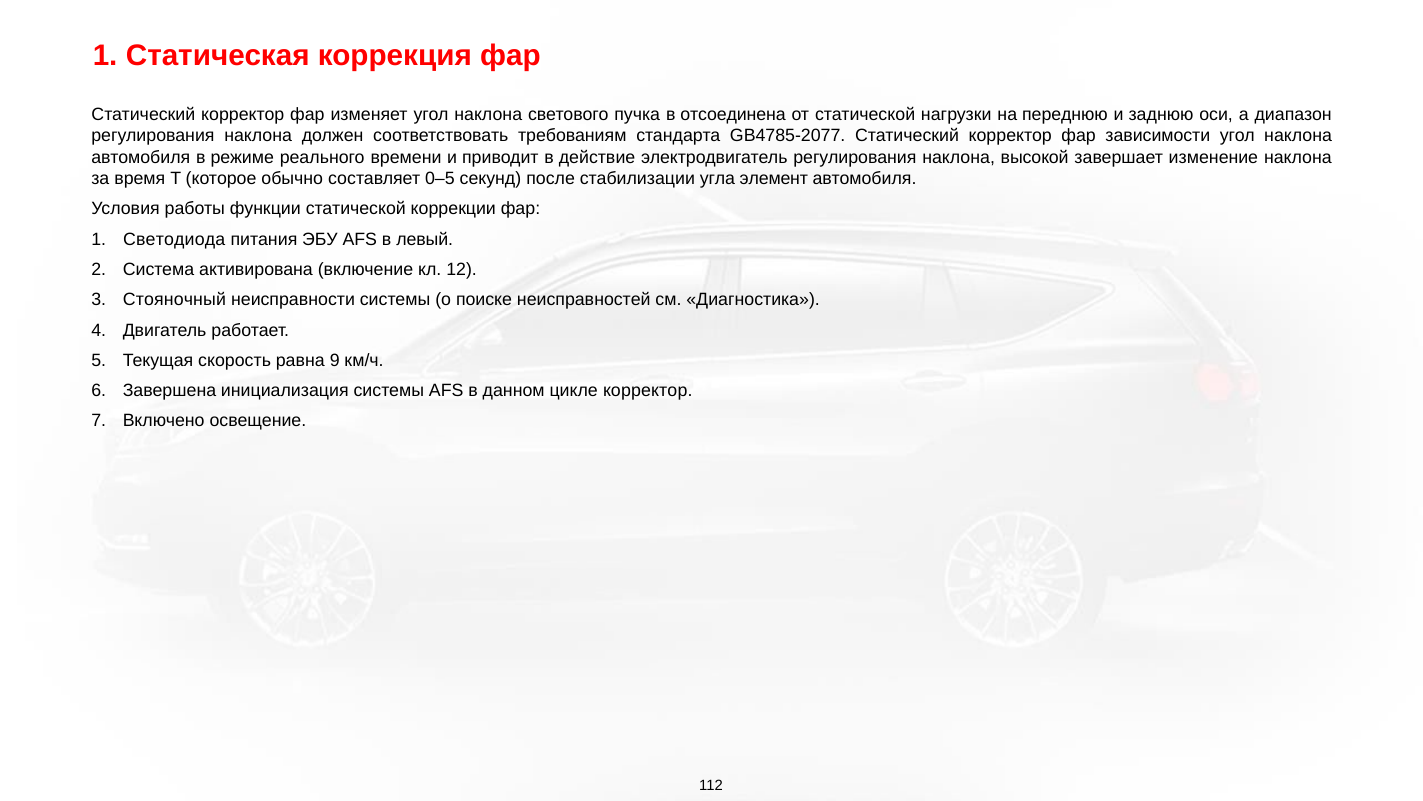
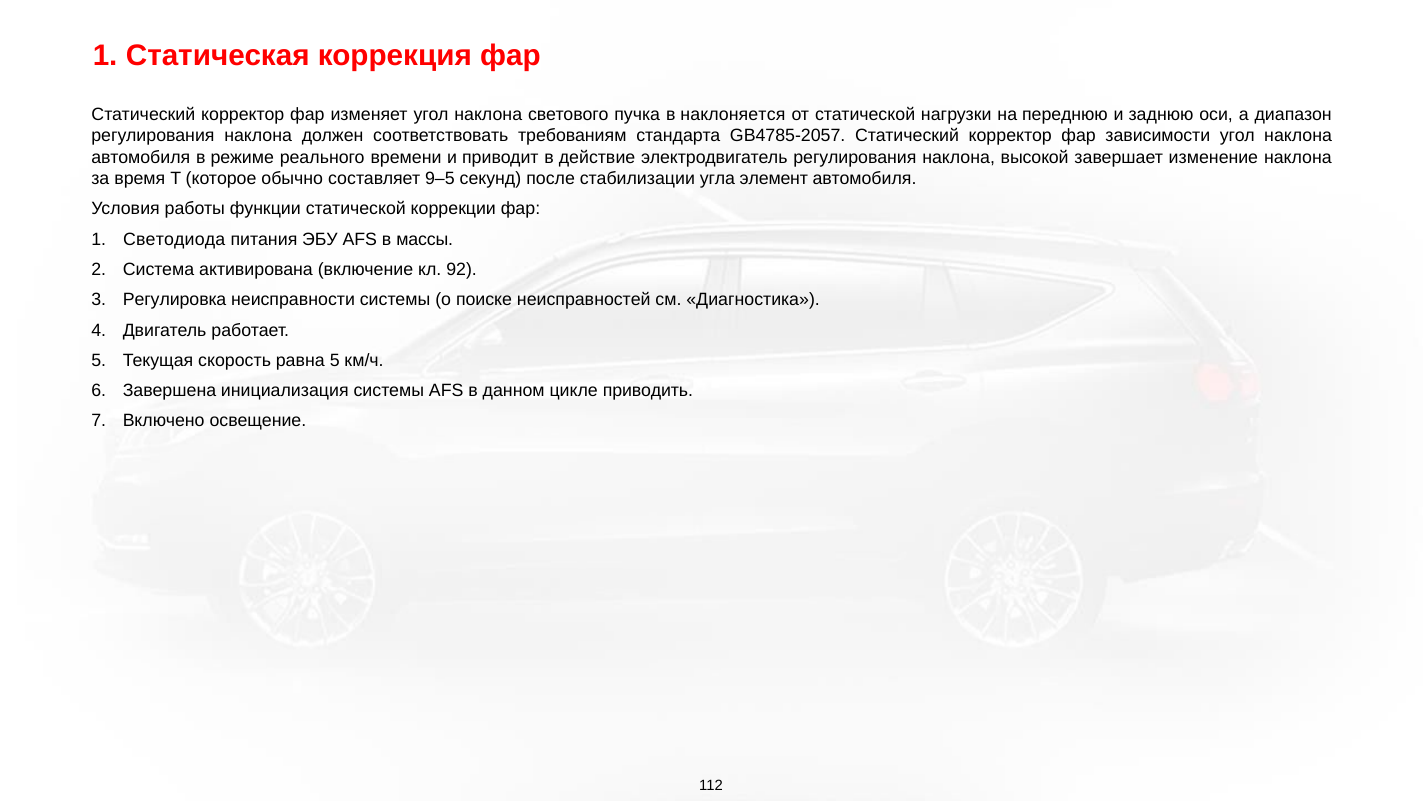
отсоединена: отсоединена -> наклоняется
GB4785-2077: GB4785-2077 -> GB4785-2057
0–5: 0–5 -> 9–5
левый: левый -> массы
12: 12 -> 92
Стояночный: Стояночный -> Регулировка
равна 9: 9 -> 5
цикле корректор: корректор -> приводить
